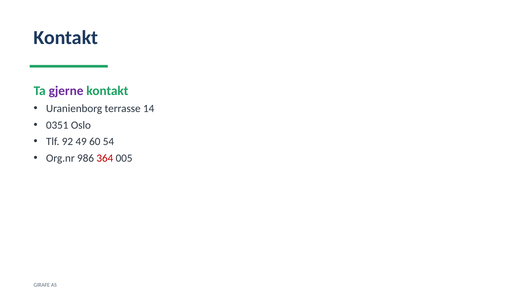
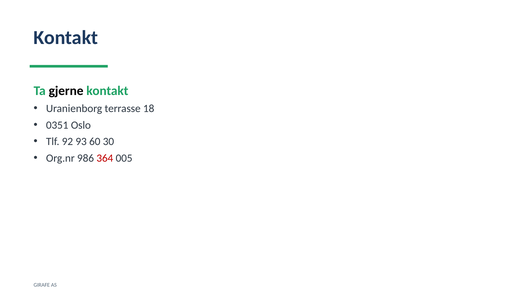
gjerne colour: purple -> black
14: 14 -> 18
49: 49 -> 93
54: 54 -> 30
